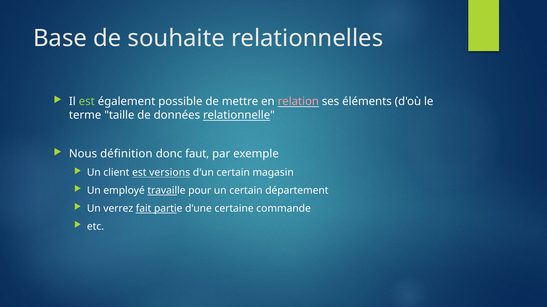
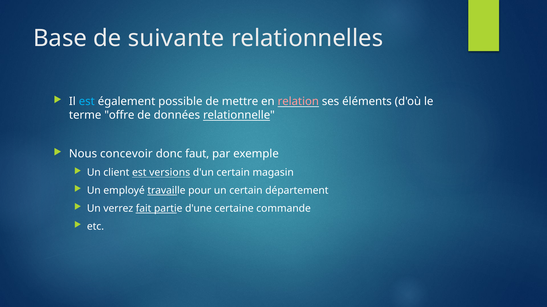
souhaite: souhaite -> suivante
est at (87, 102) colour: light green -> light blue
taille: taille -> offre
définition: définition -> concevoir
